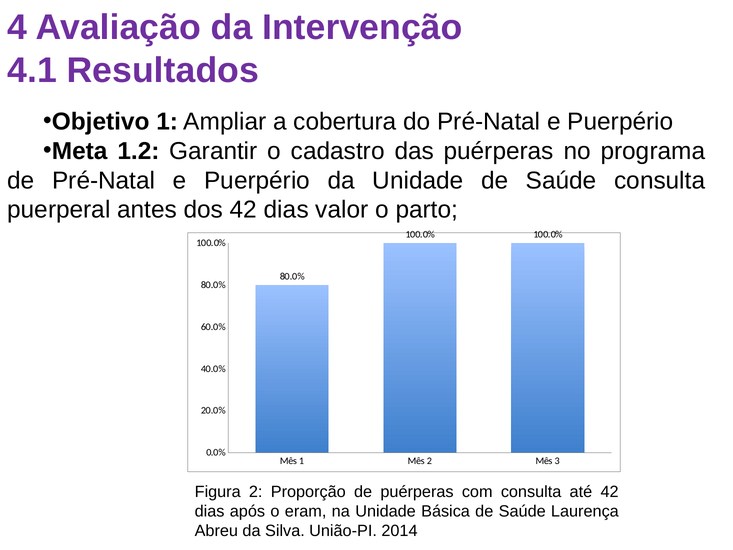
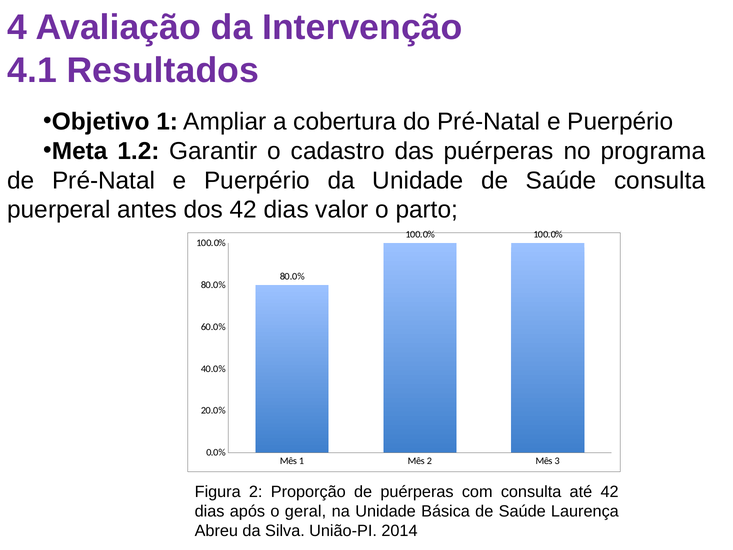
eram: eram -> geral
